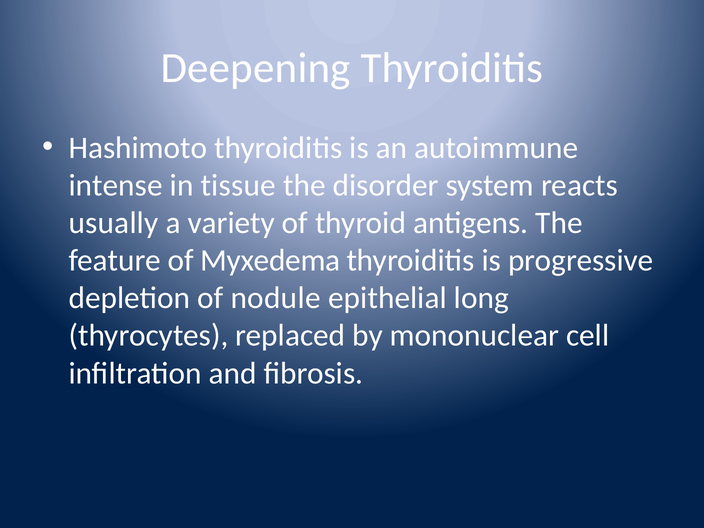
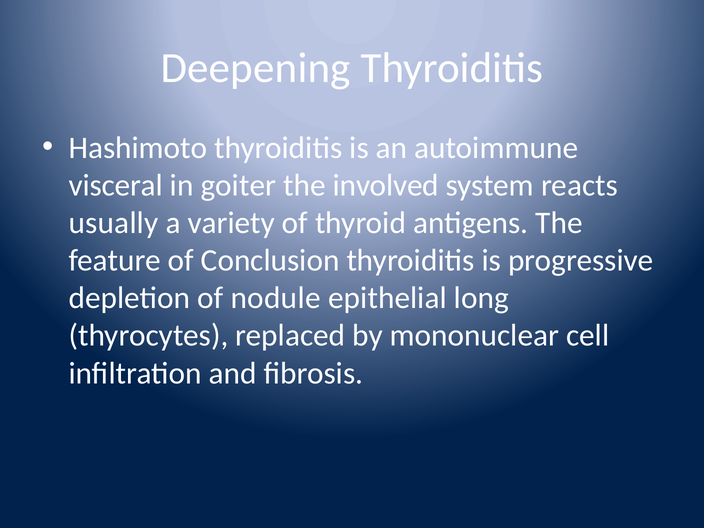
intense: intense -> visceral
tissue: tissue -> goiter
disorder: disorder -> involved
Myxedema: Myxedema -> Conclusion
